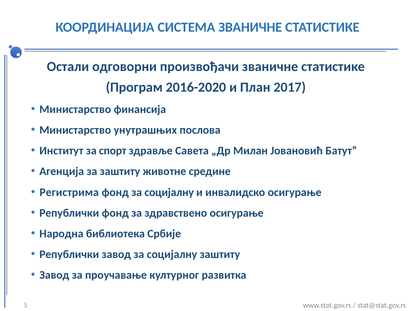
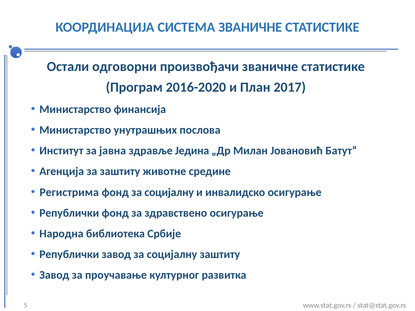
спорт: спорт -> јавна
Савета: Савета -> Једина
